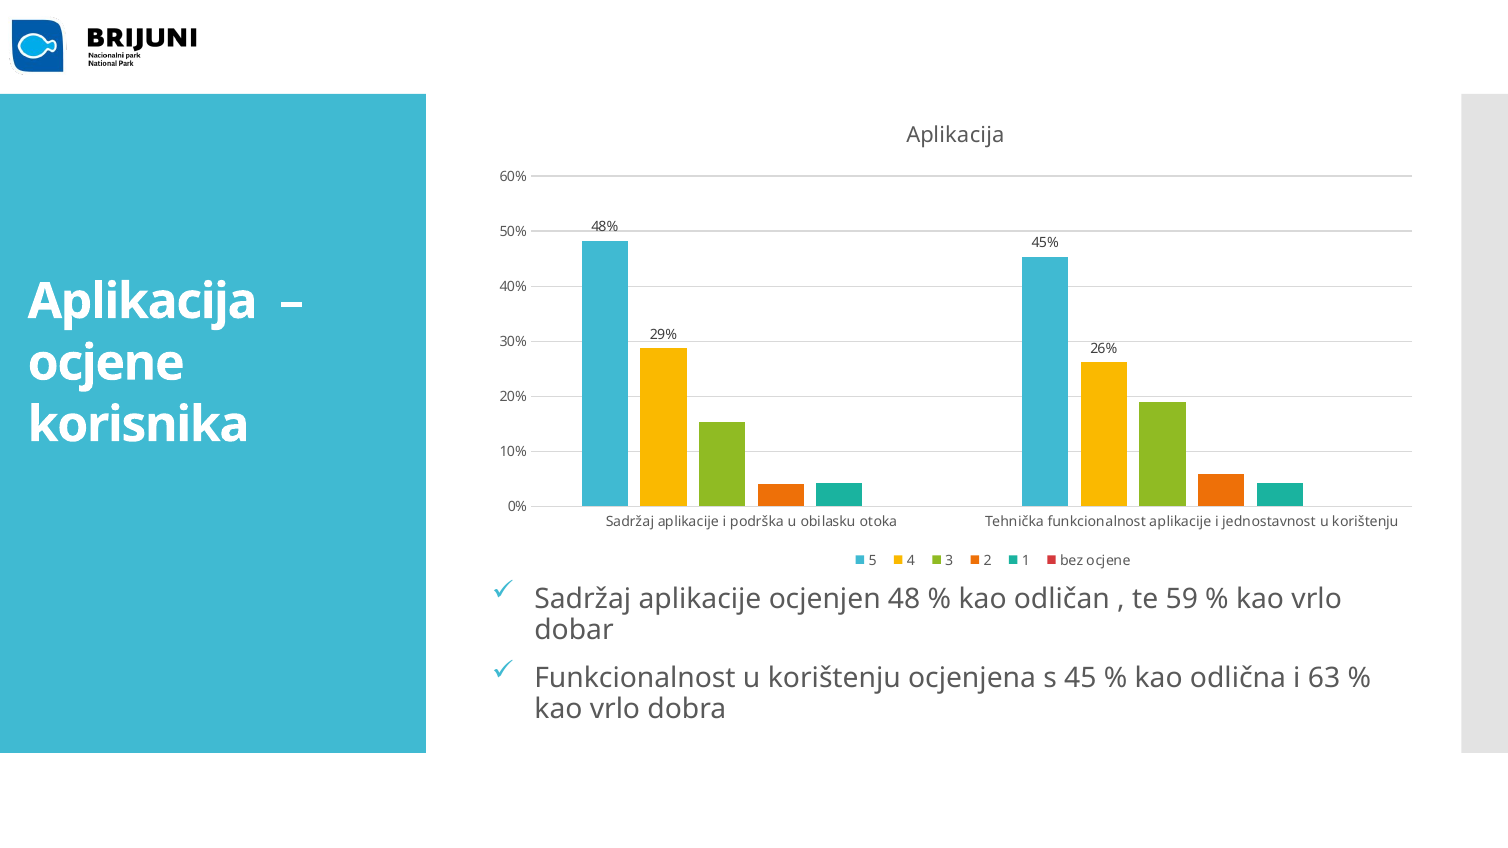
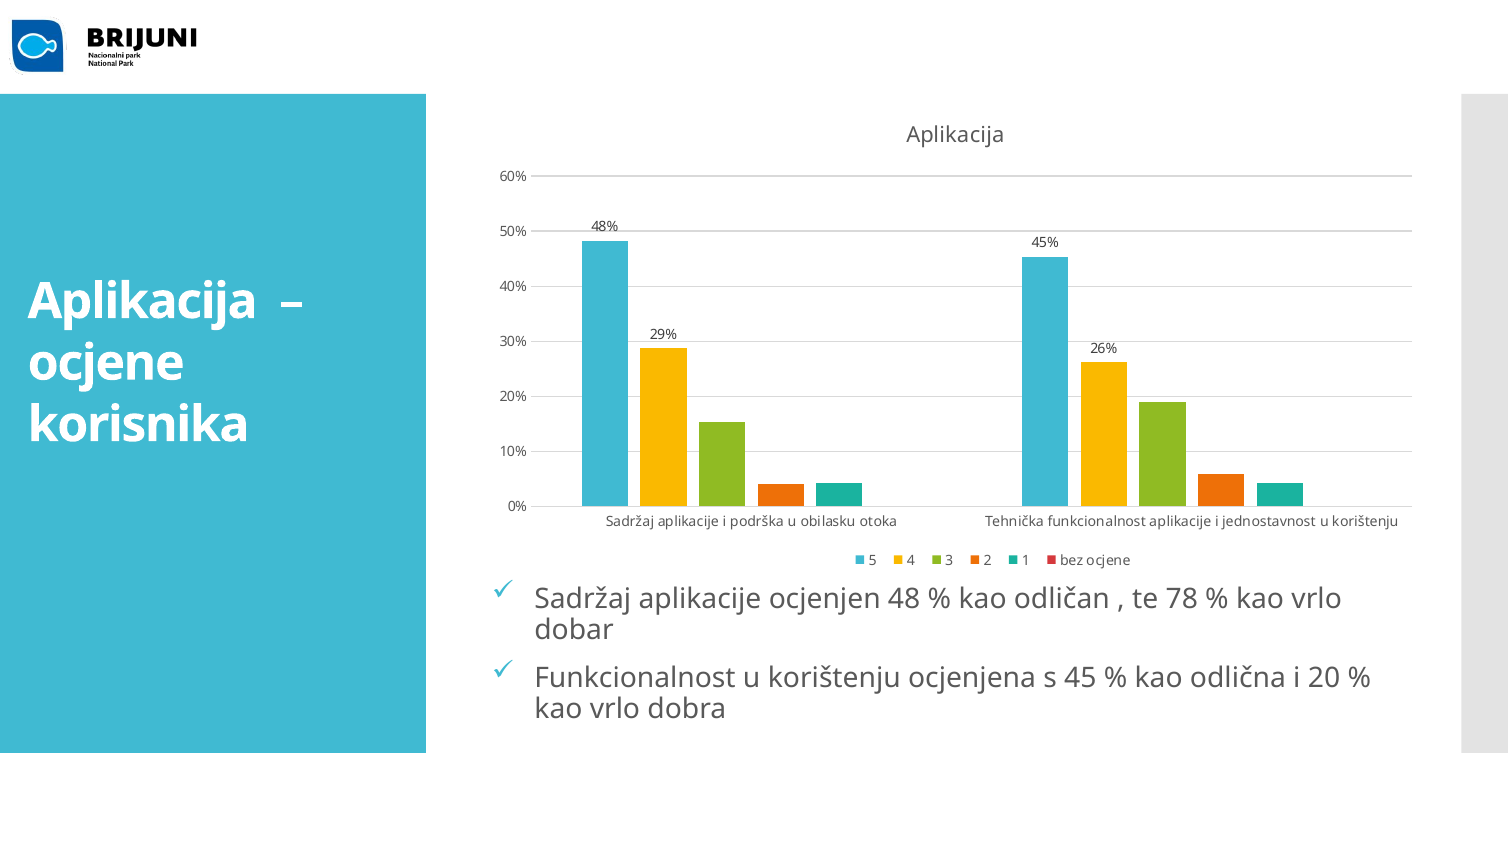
59: 59 -> 78
63: 63 -> 20
